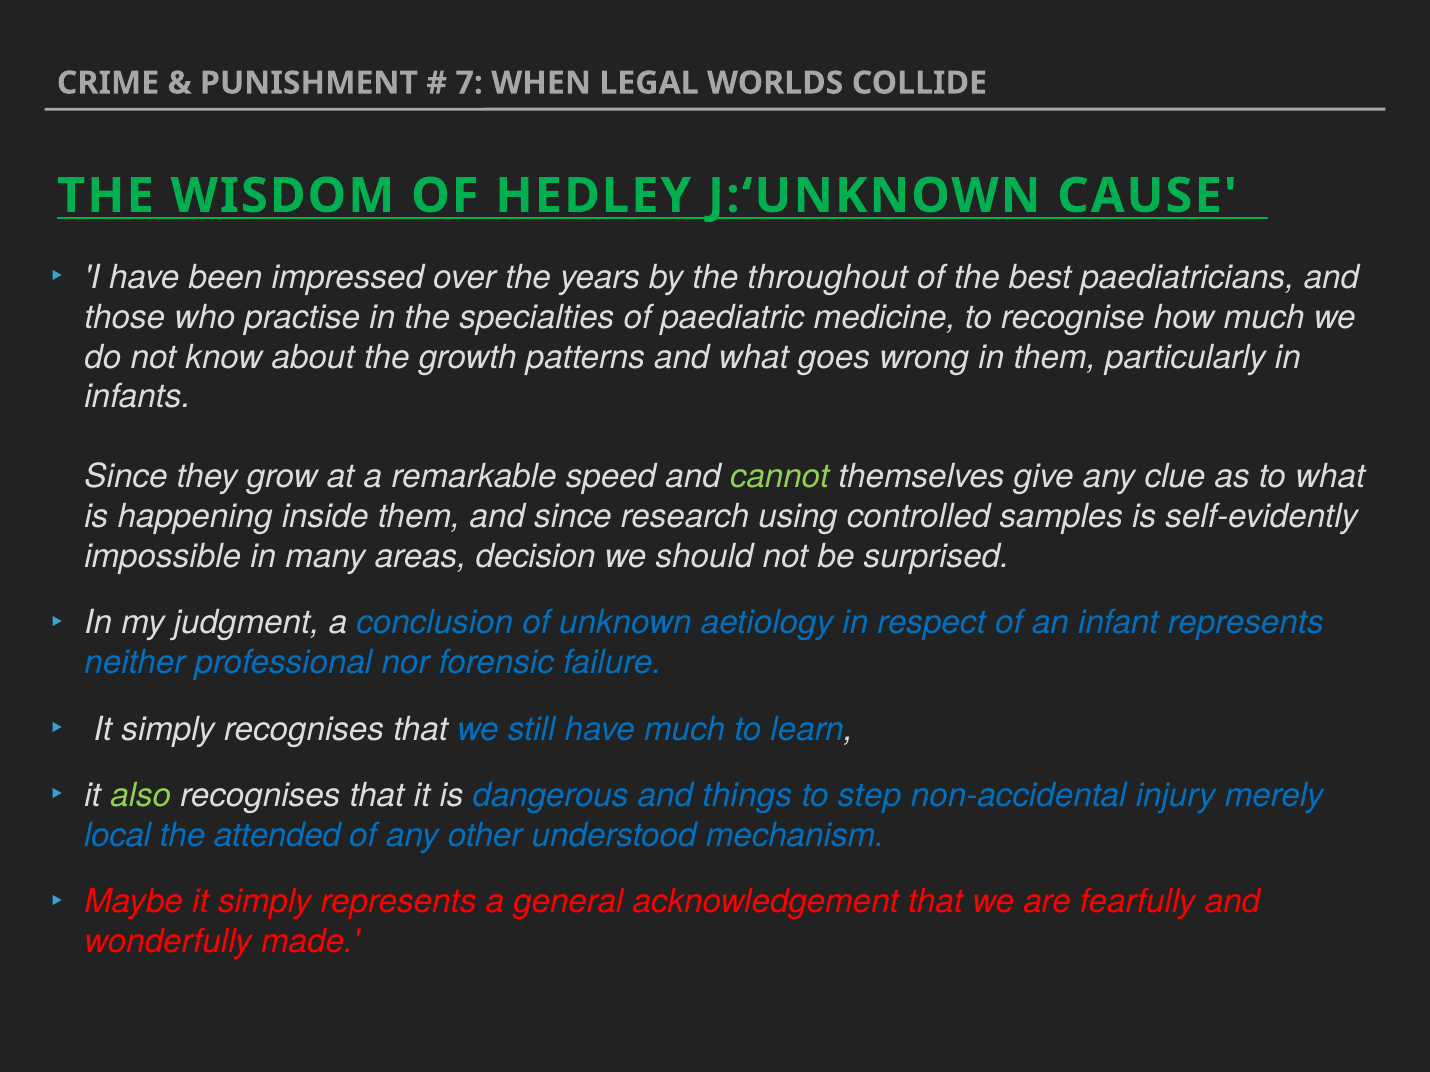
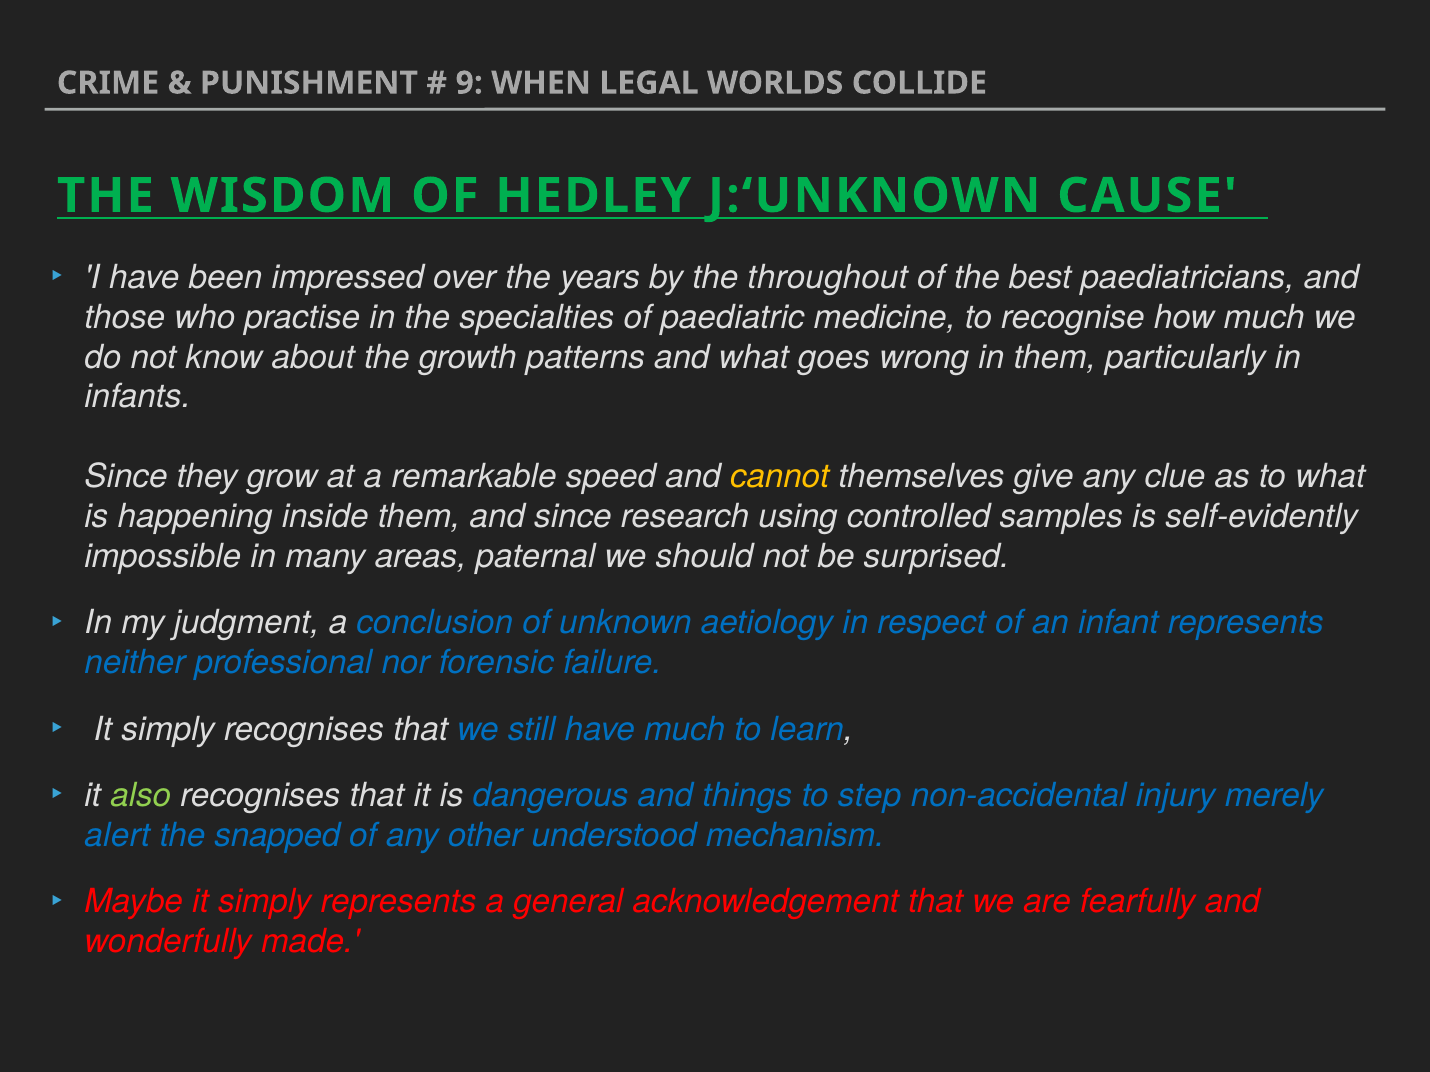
7: 7 -> 9
cannot colour: light green -> yellow
decision: decision -> paternal
local: local -> alert
attended: attended -> snapped
